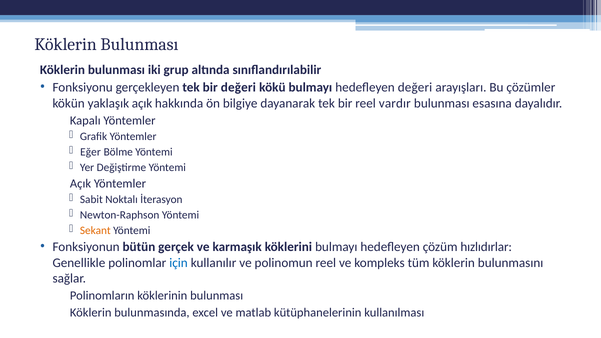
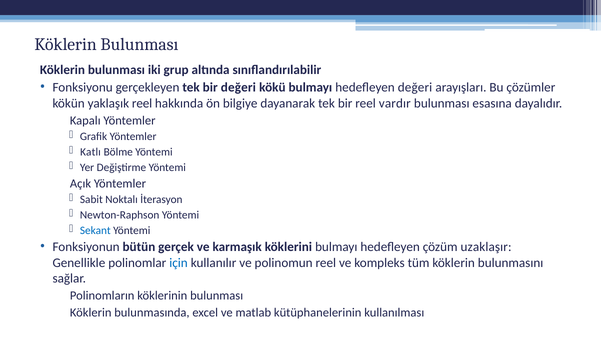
yaklaşık açık: açık -> reel
Eğer: Eğer -> Katlı
Sekant colour: orange -> blue
hızlıdırlar: hızlıdırlar -> uzaklaşır
